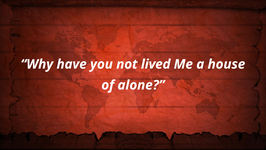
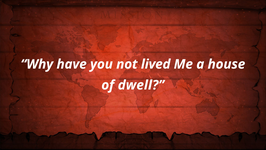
alone: alone -> dwell
